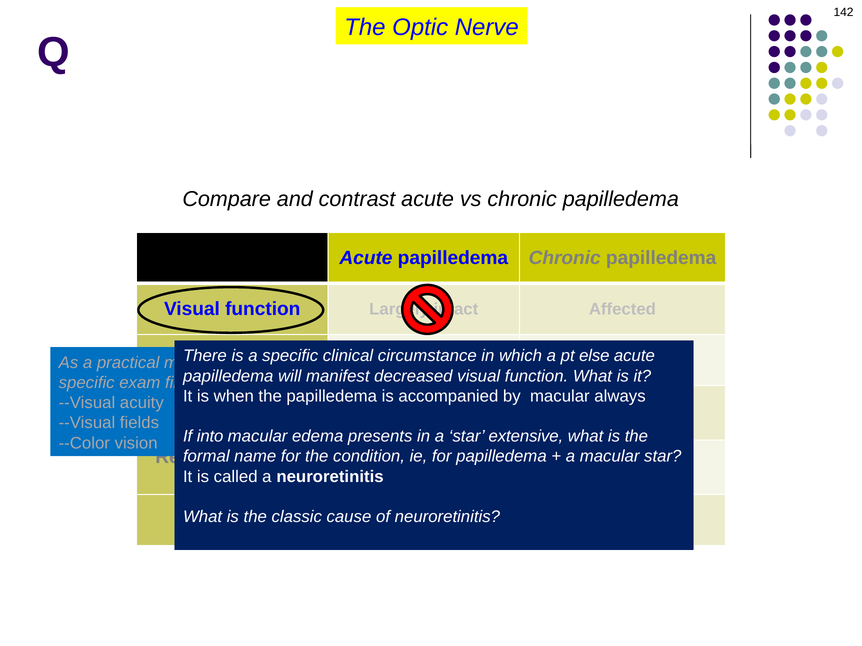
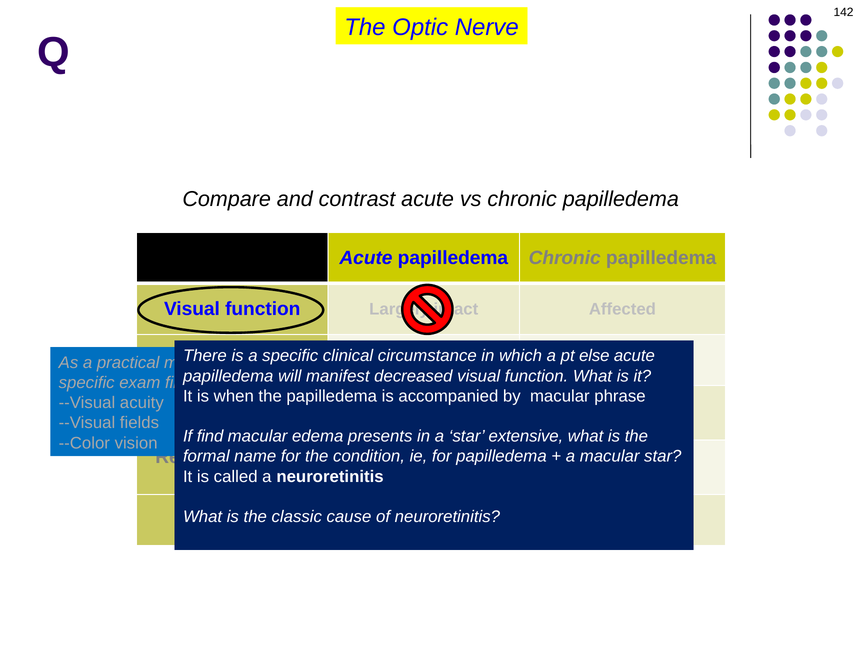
always: always -> phrase
into: into -> find
